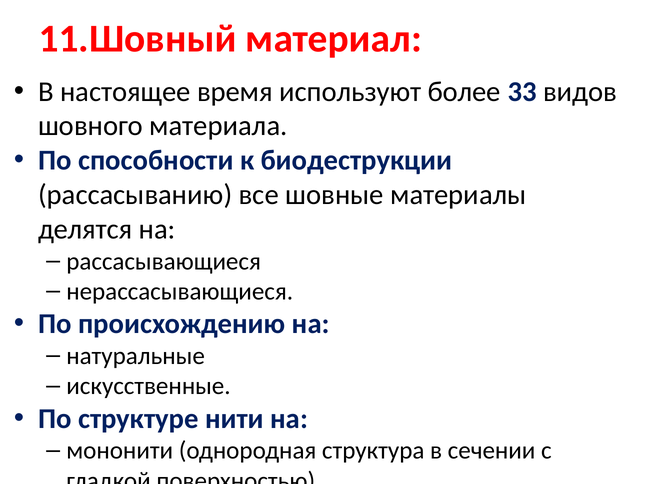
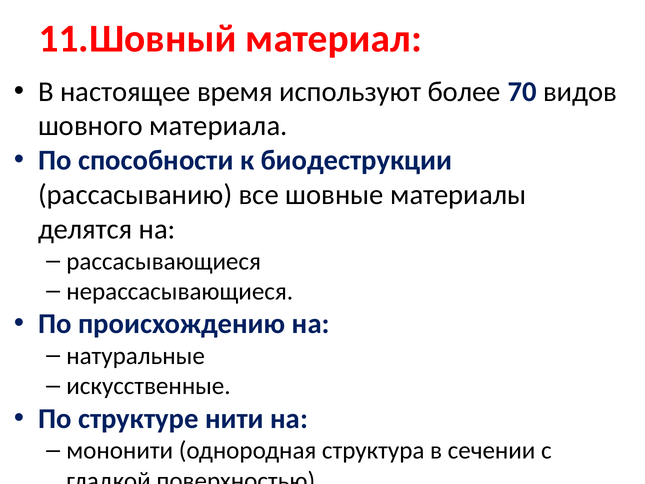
33: 33 -> 70
